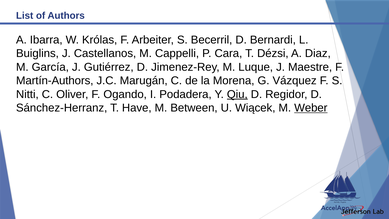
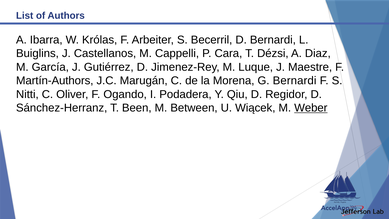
G Vázquez: Vázquez -> Bernardi
Qiu underline: present -> none
Have: Have -> Been
